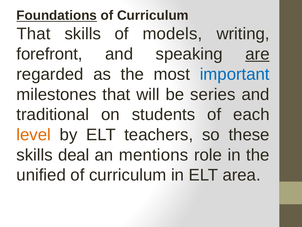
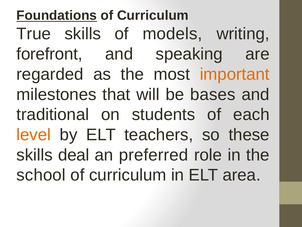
That at (34, 34): That -> True
are underline: present -> none
important colour: blue -> orange
series: series -> bases
mentions: mentions -> preferred
unified: unified -> school
